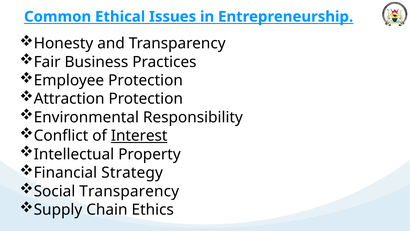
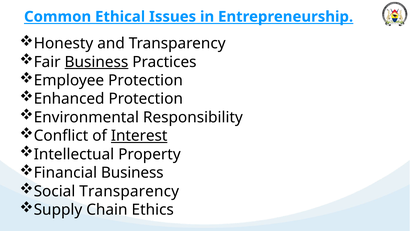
Business at (96, 62) underline: none -> present
Attraction: Attraction -> Enhanced
Financial Strategy: Strategy -> Business
